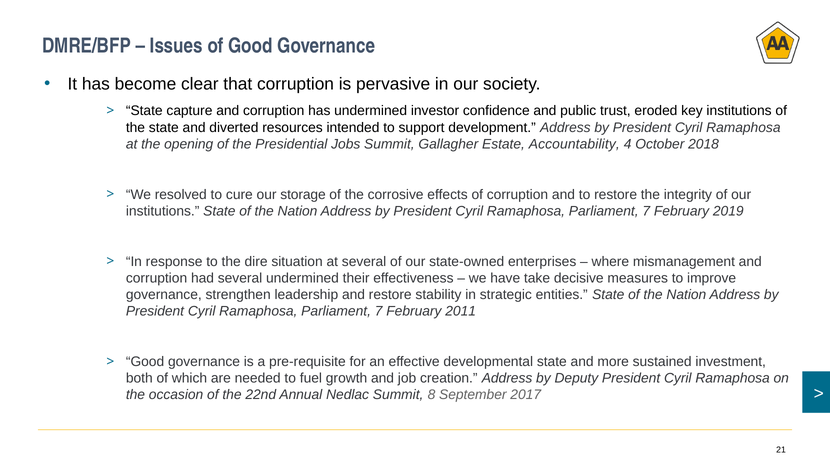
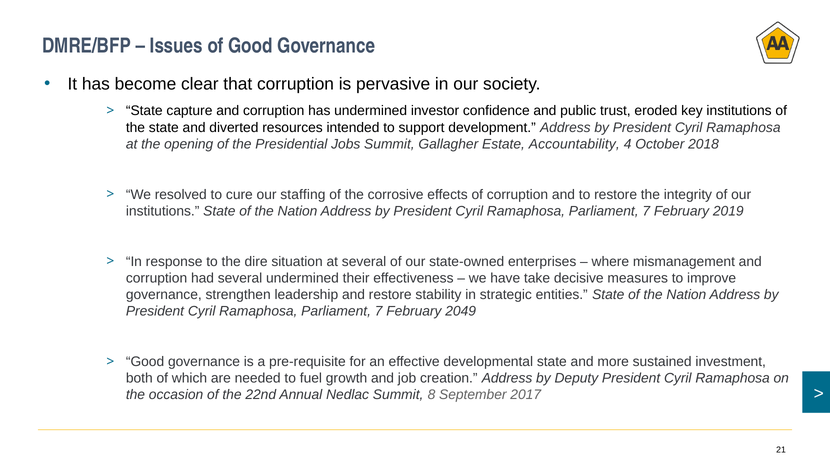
storage: storage -> staffing
2011: 2011 -> 2049
